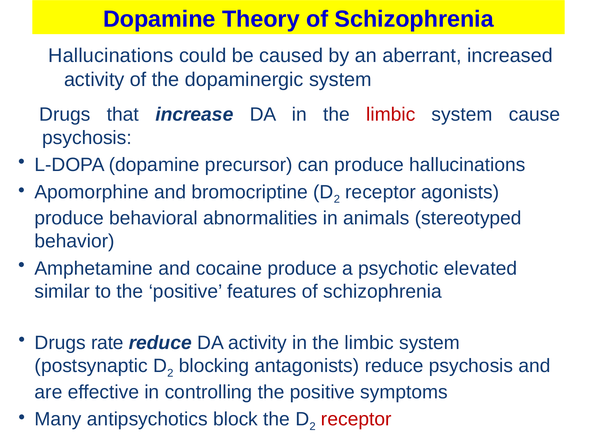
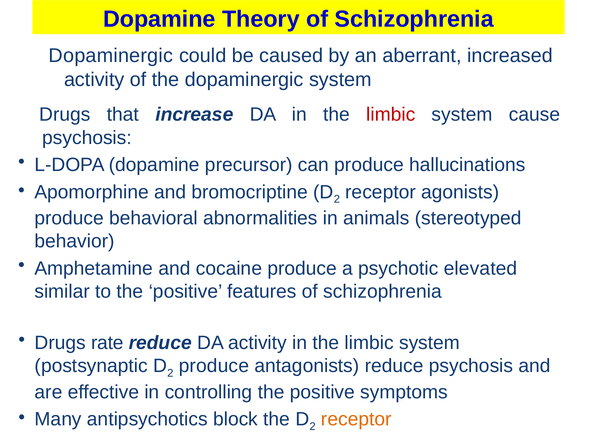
Hallucinations at (111, 56): Hallucinations -> Dopaminergic
blocking at (214, 366): blocking -> produce
receptor at (356, 419) colour: red -> orange
